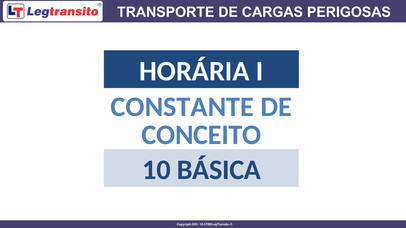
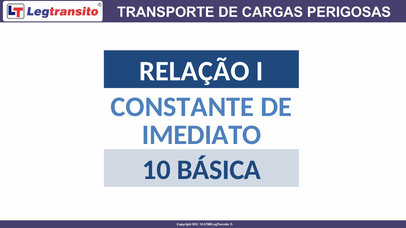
HORÁRIA: HORÁRIA -> RELAÇÃO
CONCEITO: CONCEITO -> IMEDIATO
